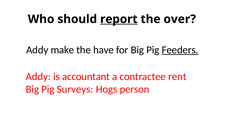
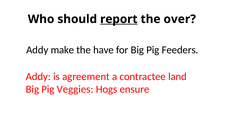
Feeders underline: present -> none
accountant: accountant -> agreement
rent: rent -> land
Surveys: Surveys -> Veggies
person: person -> ensure
